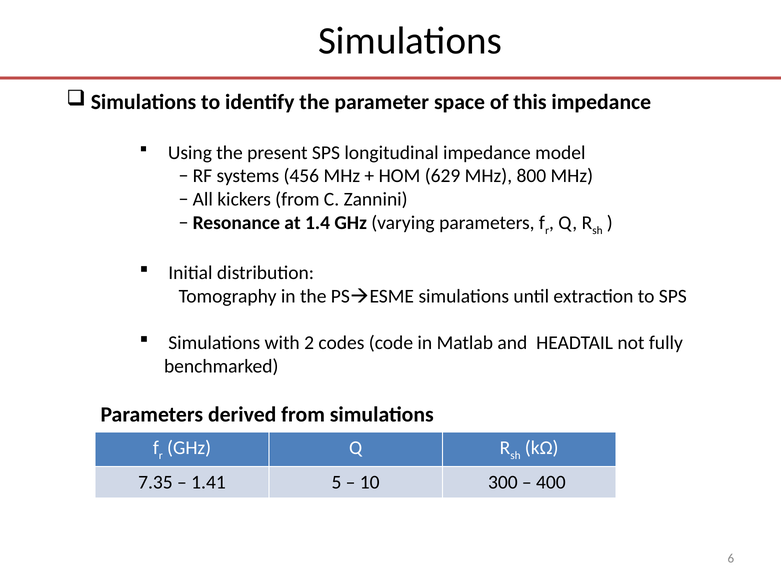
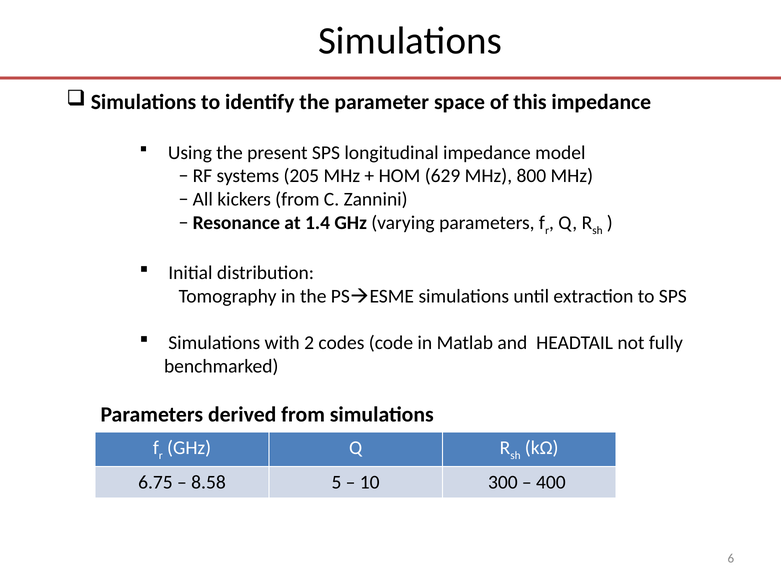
456: 456 -> 205
7.35: 7.35 -> 6.75
1.41: 1.41 -> 8.58
